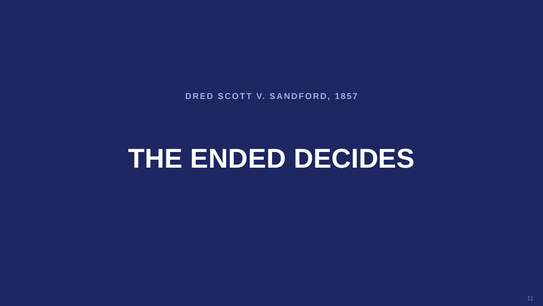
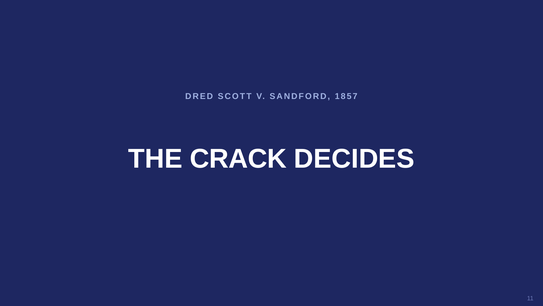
ENDED: ENDED -> CRACK
